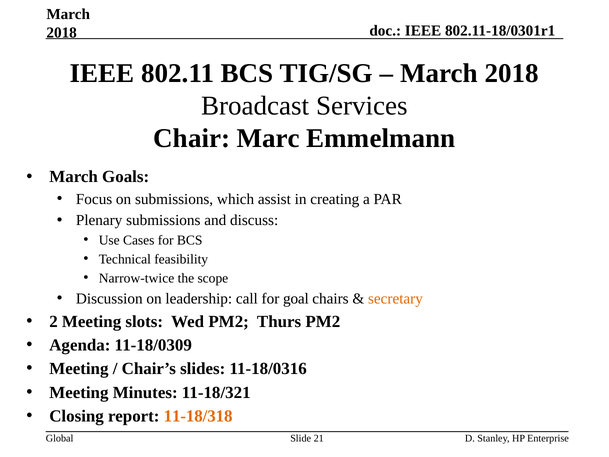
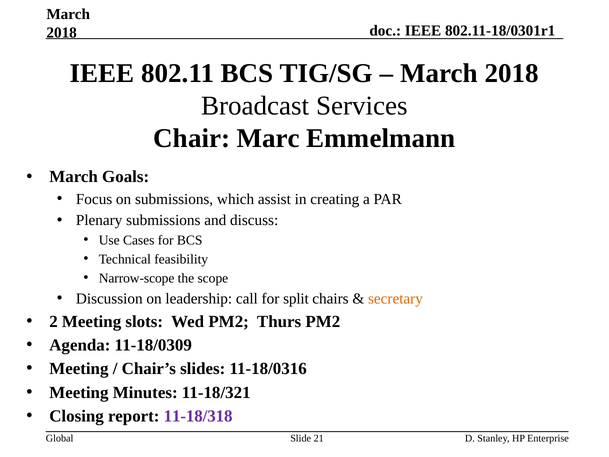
Narrow-twice: Narrow-twice -> Narrow-scope
goal: goal -> split
11-18/318 colour: orange -> purple
